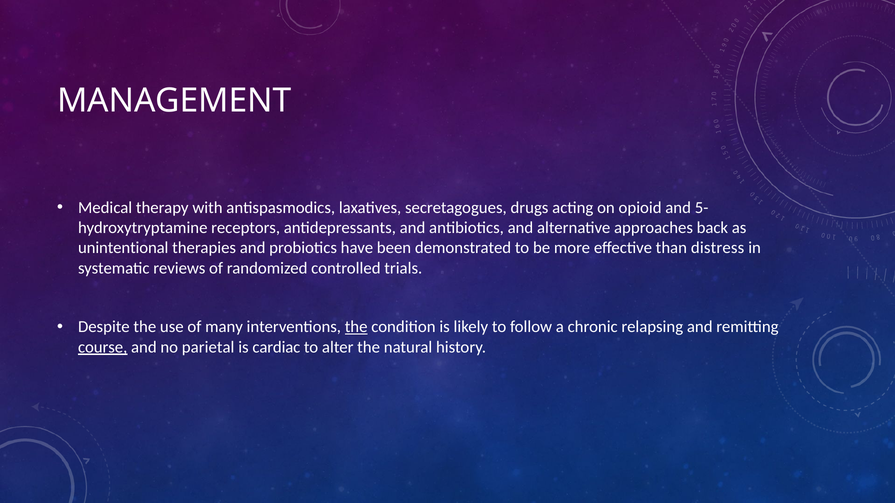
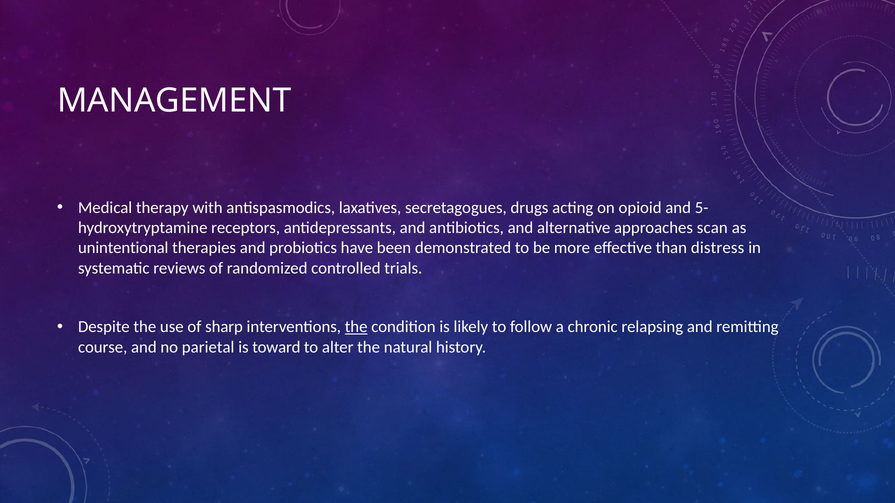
back: back -> scan
many: many -> sharp
course underline: present -> none
cardiac: cardiac -> toward
